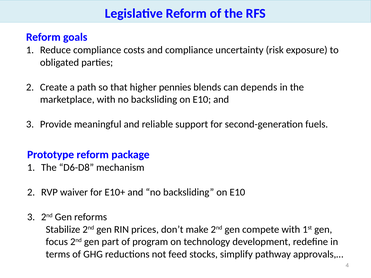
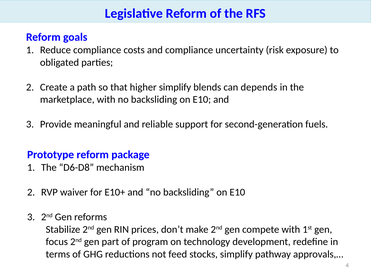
higher pennies: pennies -> simplify
